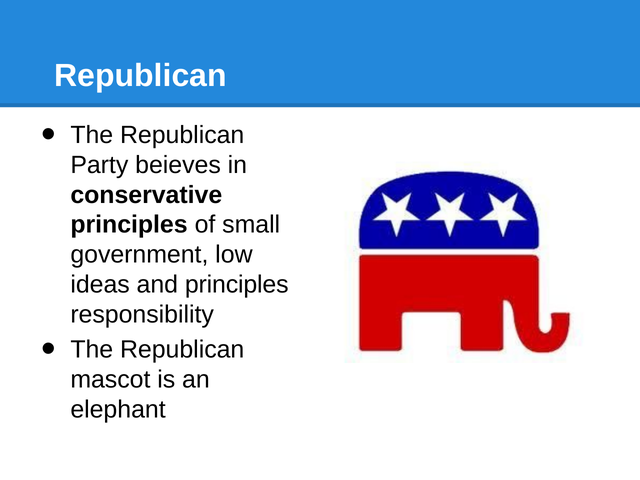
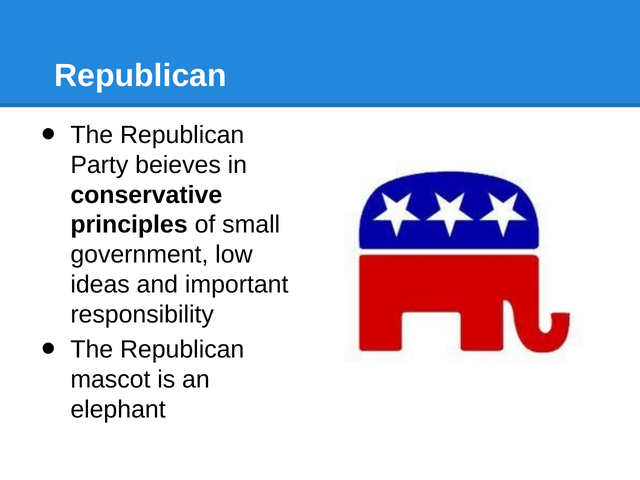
and principles: principles -> important
